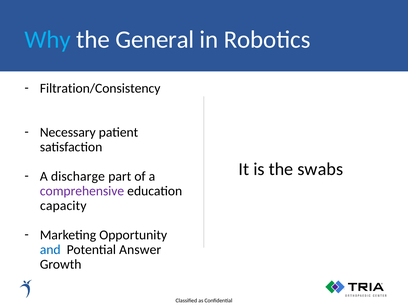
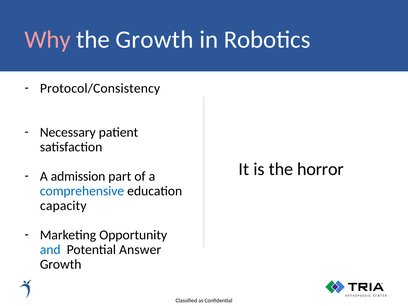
Why colour: light blue -> pink
the General: General -> Growth
Filtration/Consistency: Filtration/Consistency -> Protocol/Consistency
swabs: swabs -> horror
discharge: discharge -> admission
comprehensive colour: purple -> blue
